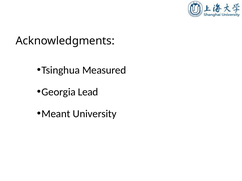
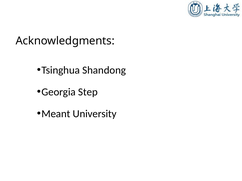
Measured: Measured -> Shandong
Lead: Lead -> Step
